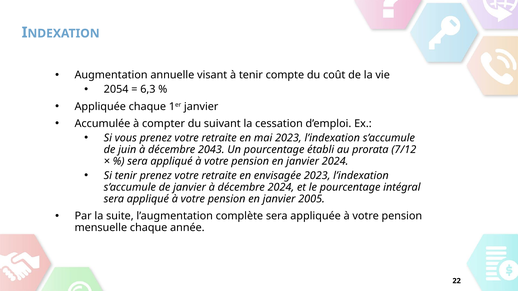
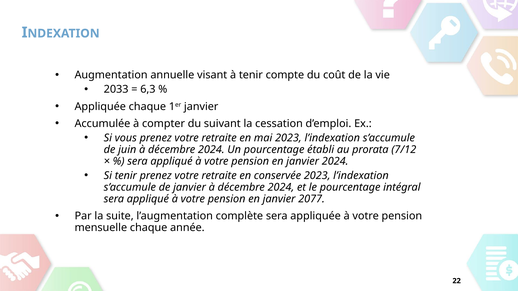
2054: 2054 -> 2033
juin à décembre 2043: 2043 -> 2024
envisagée: envisagée -> conservée
2005: 2005 -> 2077
